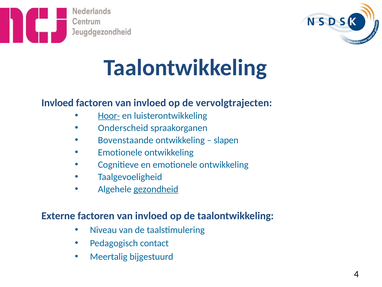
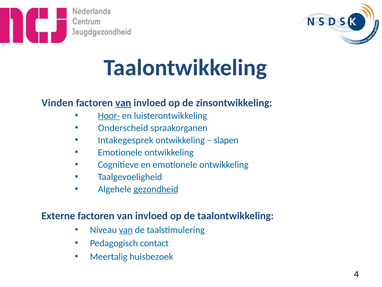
Invloed at (58, 103): Invloed -> Vinden
van at (123, 103) underline: none -> present
vervolgtrajecten: vervolgtrajecten -> zinsontwikkeling
Bovenstaande: Bovenstaande -> Intakegesprek
van at (126, 230) underline: none -> present
bijgestuurd: bijgestuurd -> huisbezoek
